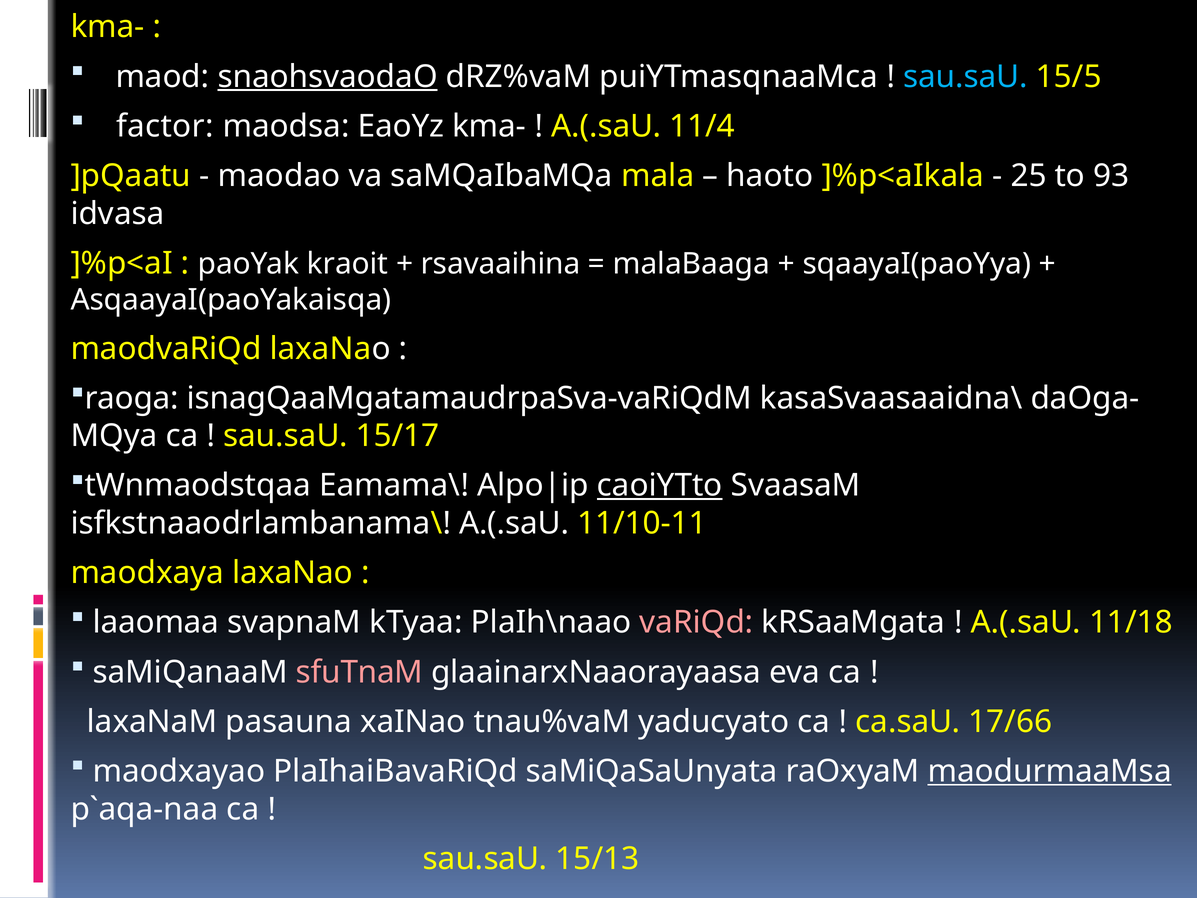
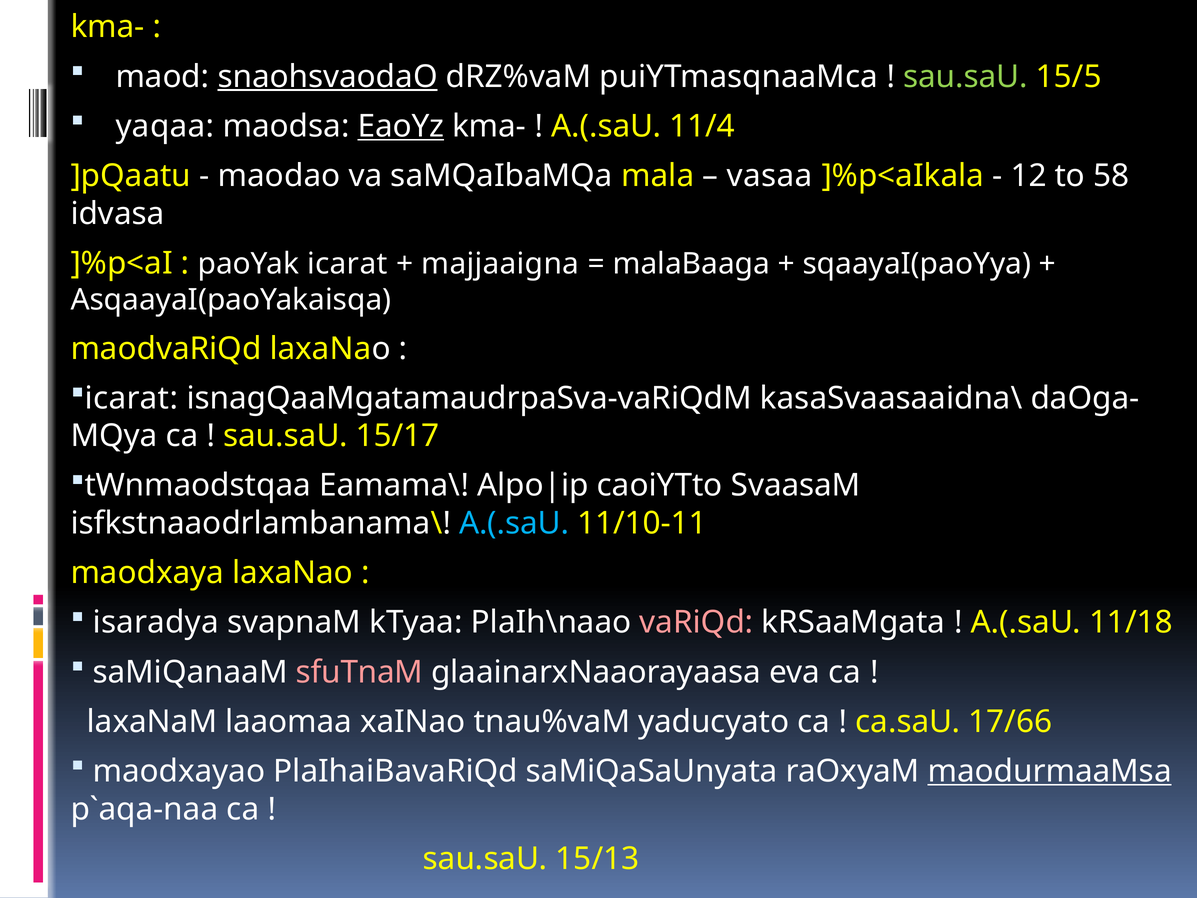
sau.saU at (966, 77) colour: light blue -> light green
factor: factor -> yaqaa
EaoYz underline: none -> present
haoto: haoto -> vasaa
25: 25 -> 12
93: 93 -> 58
paoYak kraoit: kraoit -> icarat
rsavaaihina: rsavaaihina -> majjaaigna
raoga at (132, 398): raoga -> icarat
caoiYTto underline: present -> none
A.(.saU at (514, 523) colour: white -> light blue
laaomaa: laaomaa -> isaradya
pasauna: pasauna -> laaomaa
